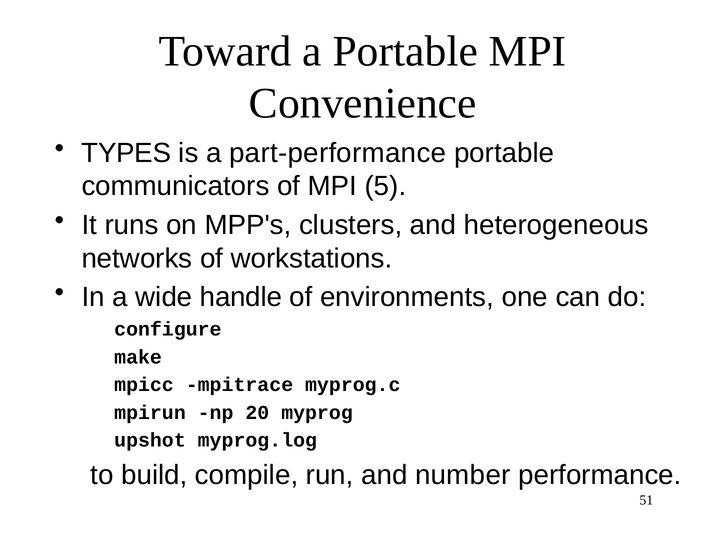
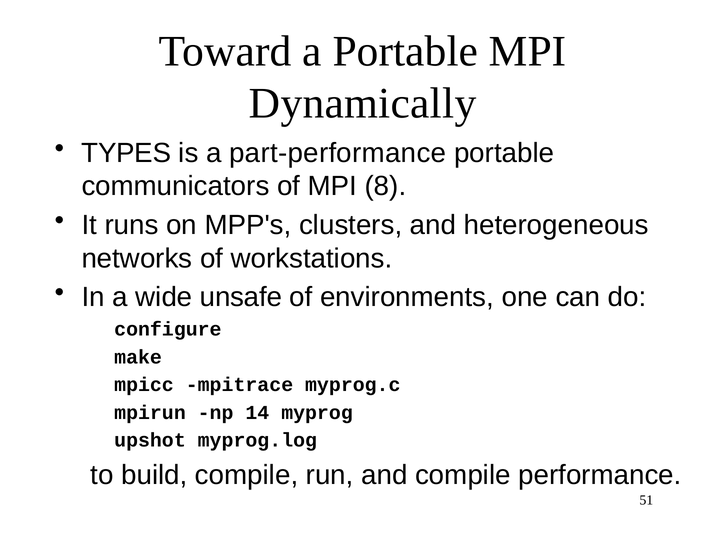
Convenience: Convenience -> Dynamically
5: 5 -> 8
handle: handle -> unsafe
20: 20 -> 14
and number: number -> compile
